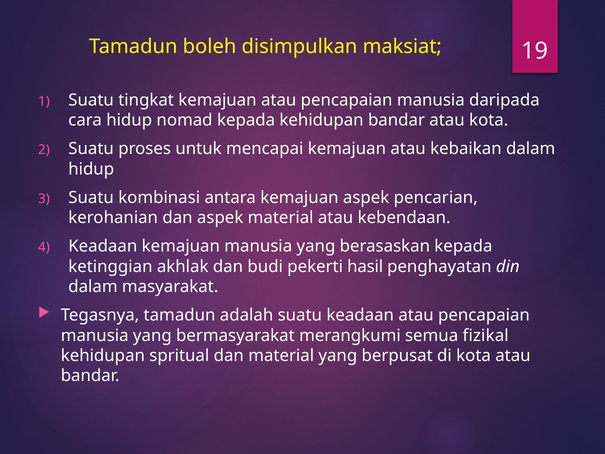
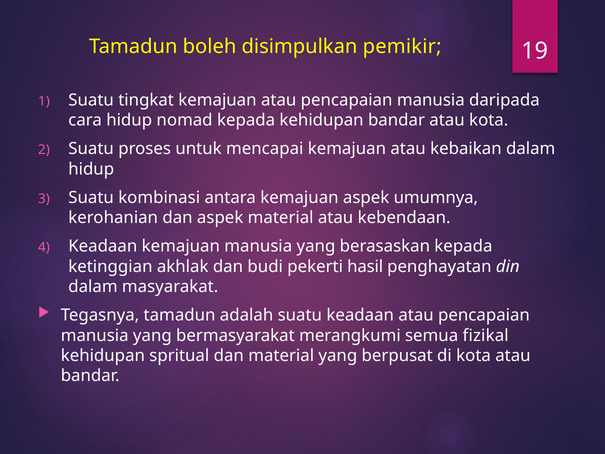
maksiat: maksiat -> pemikir
pencarian: pencarian -> umumnya
